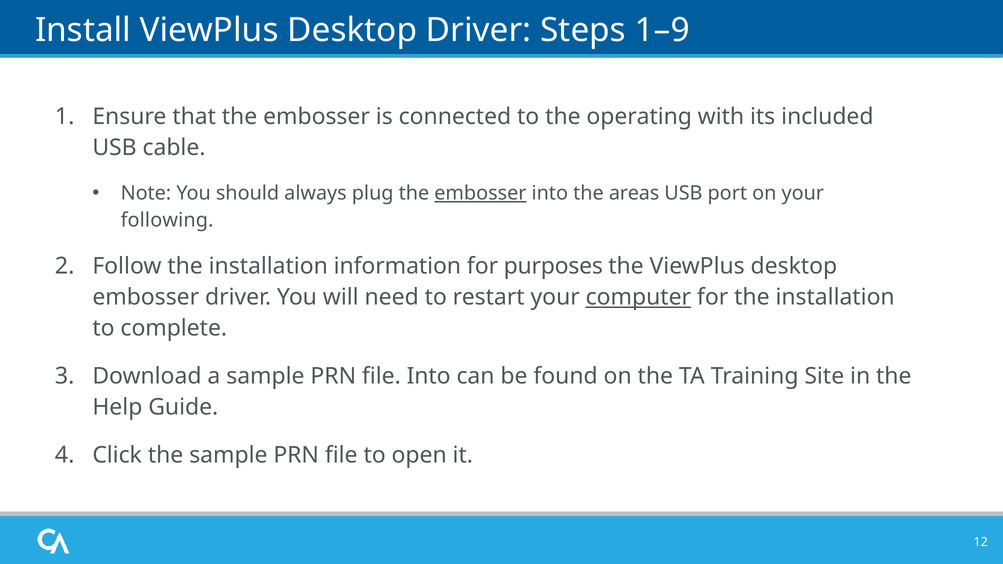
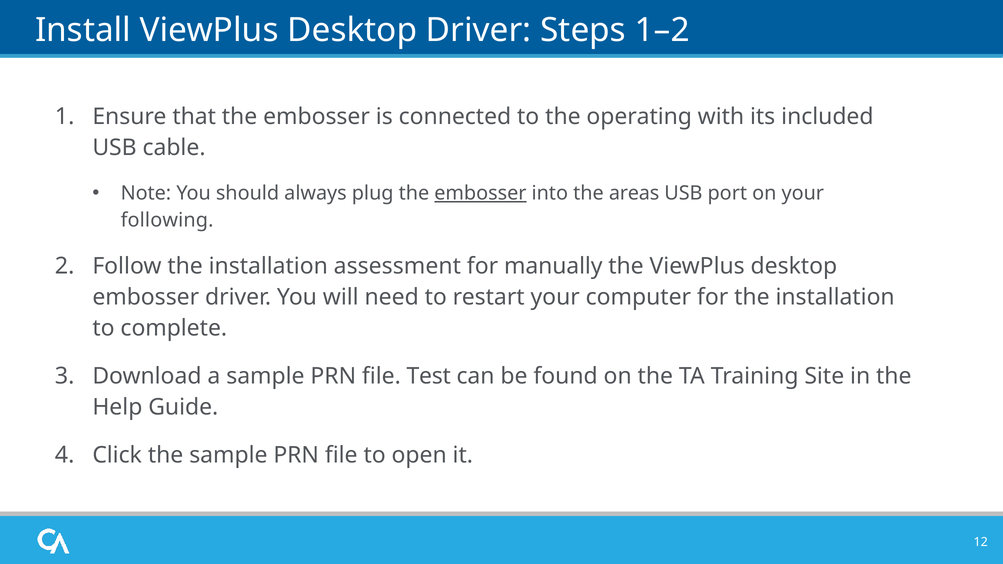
1–9: 1–9 -> 1–2
information: information -> assessment
purposes: purposes -> manually
computer underline: present -> none
file Into: Into -> Test
